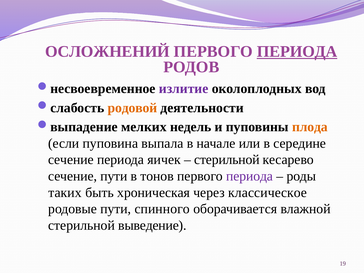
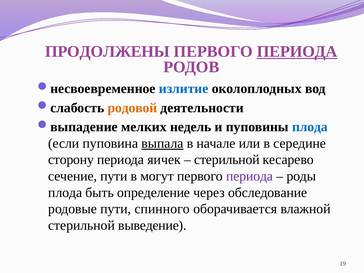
ОСЛОЖНЕНИЙ: ОСЛОЖНЕНИЙ -> ПРОДОЛЖЕНЫ
излитие colour: purple -> blue
плода at (310, 127) colour: orange -> blue
выпала underline: none -> present
сечение at (71, 160): сечение -> сторону
тонов: тонов -> могут
таких at (65, 193): таких -> плода
хроническая: хроническая -> определение
классическое: классическое -> обследование
